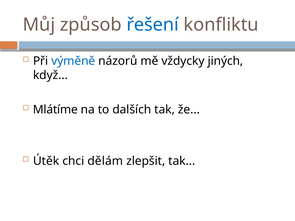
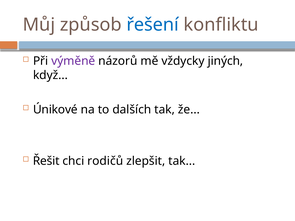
výměně colour: blue -> purple
Mlátíme: Mlátíme -> Únikové
Útěk: Útěk -> Řešit
dělám: dělám -> rodičů
